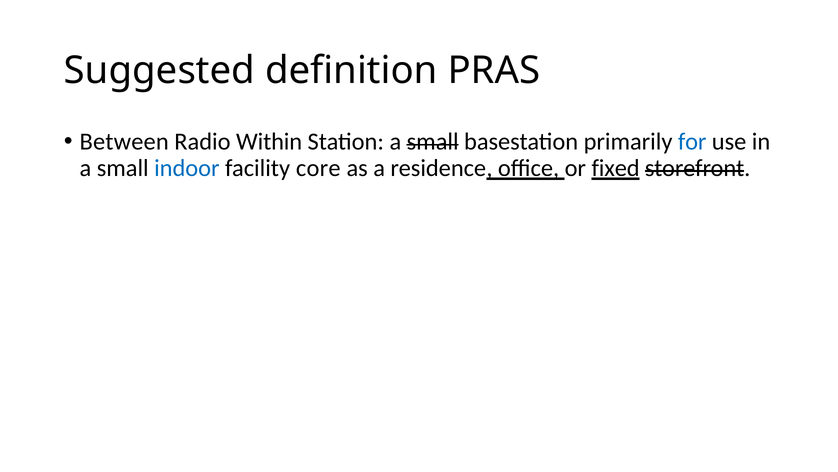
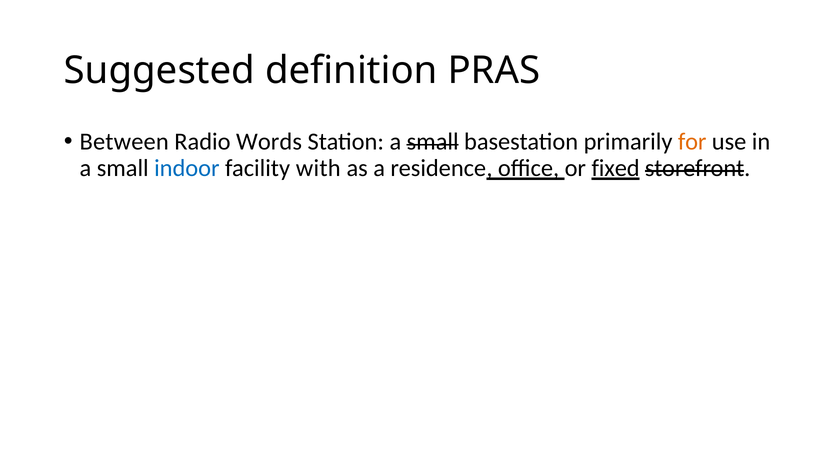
Within: Within -> Words
for colour: blue -> orange
core: core -> with
